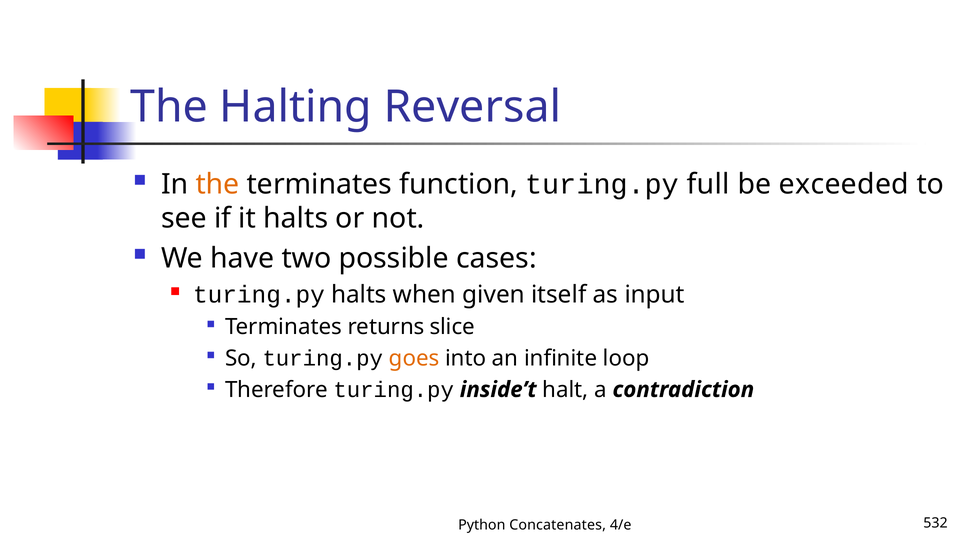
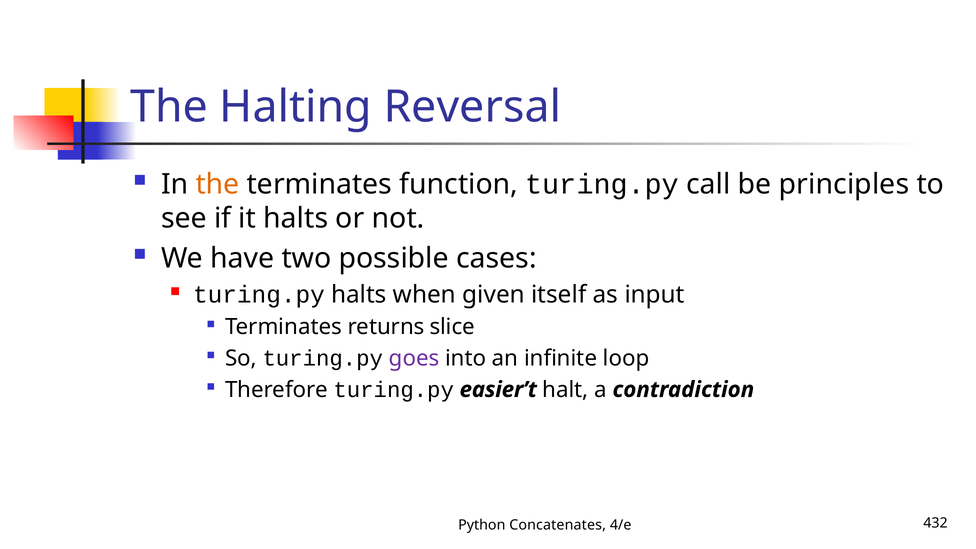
full: full -> call
exceeded: exceeded -> principles
goes colour: orange -> purple
inside’t: inside’t -> easier’t
532: 532 -> 432
